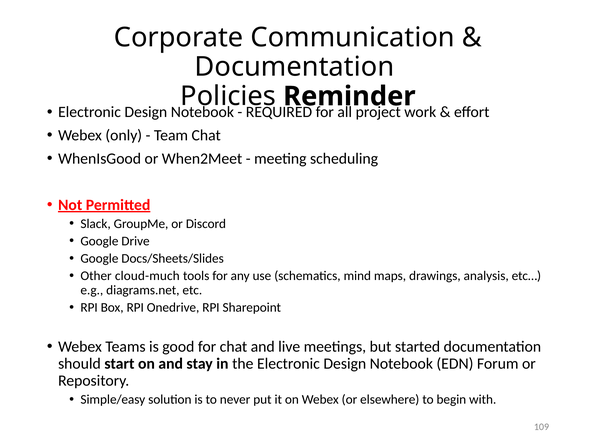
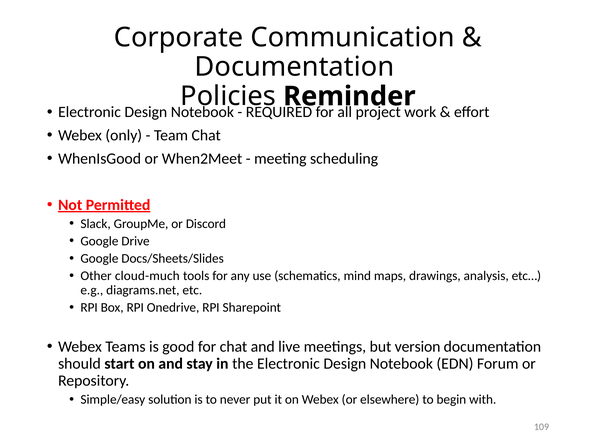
started: started -> version
